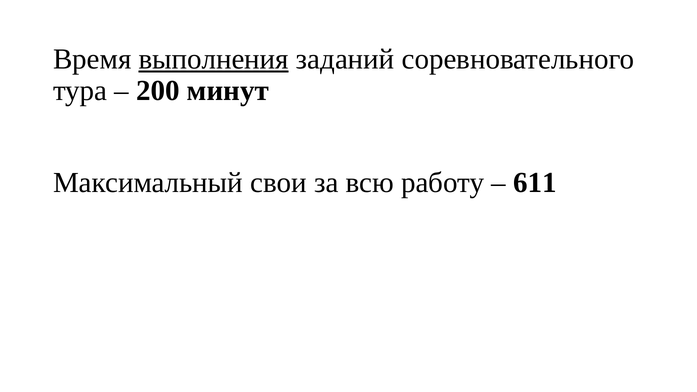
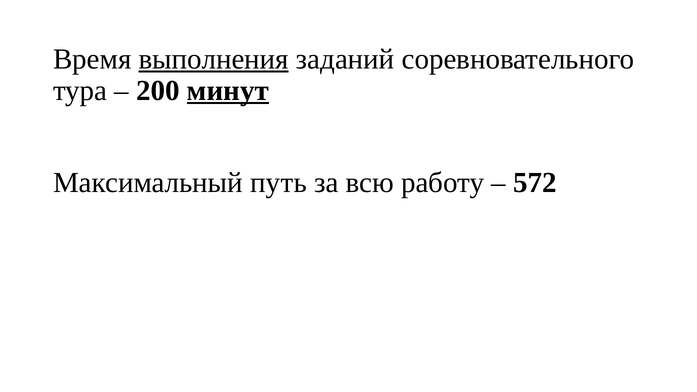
минут underline: none -> present
свои: свои -> путь
611: 611 -> 572
